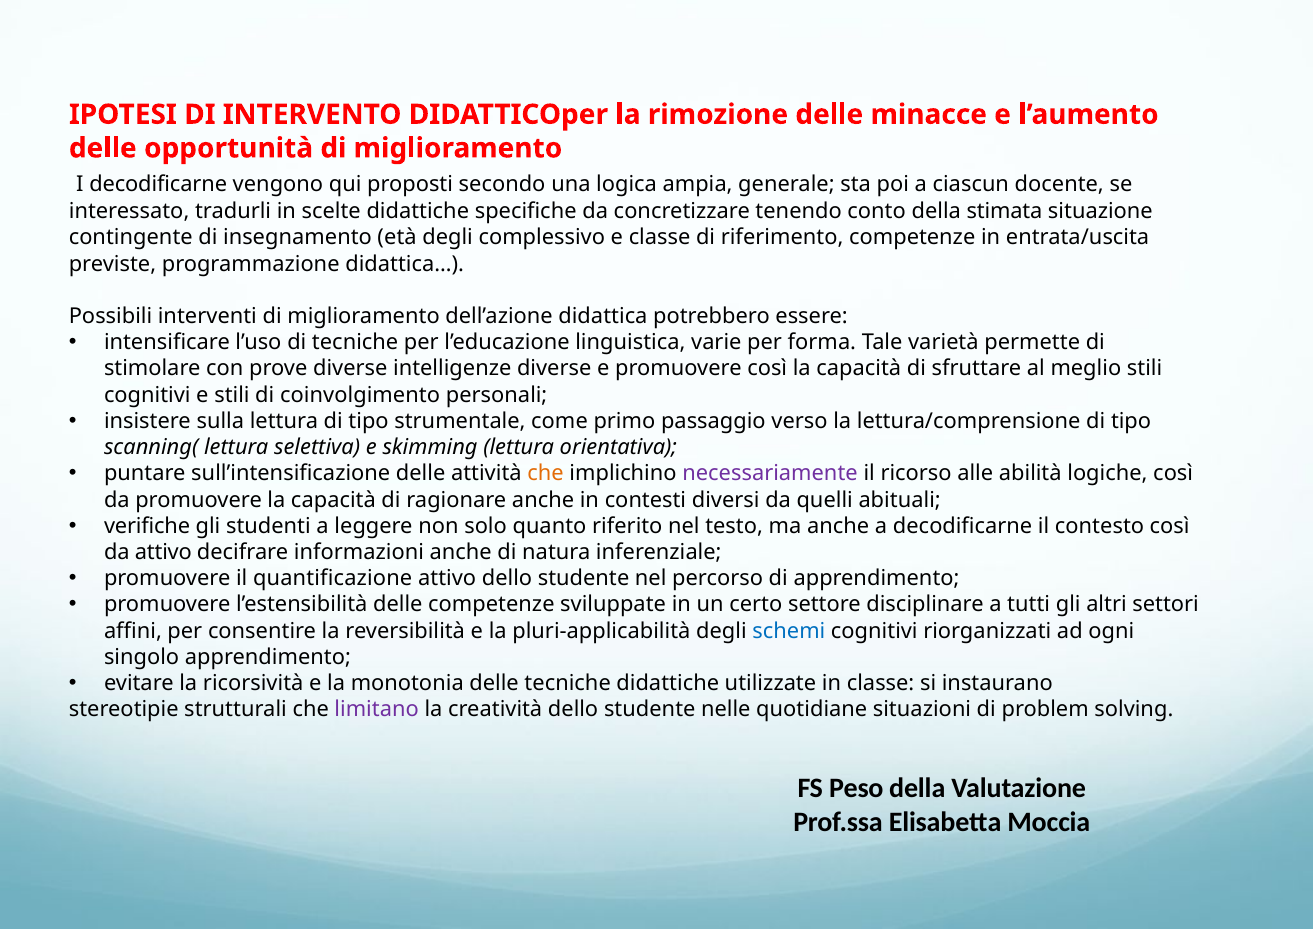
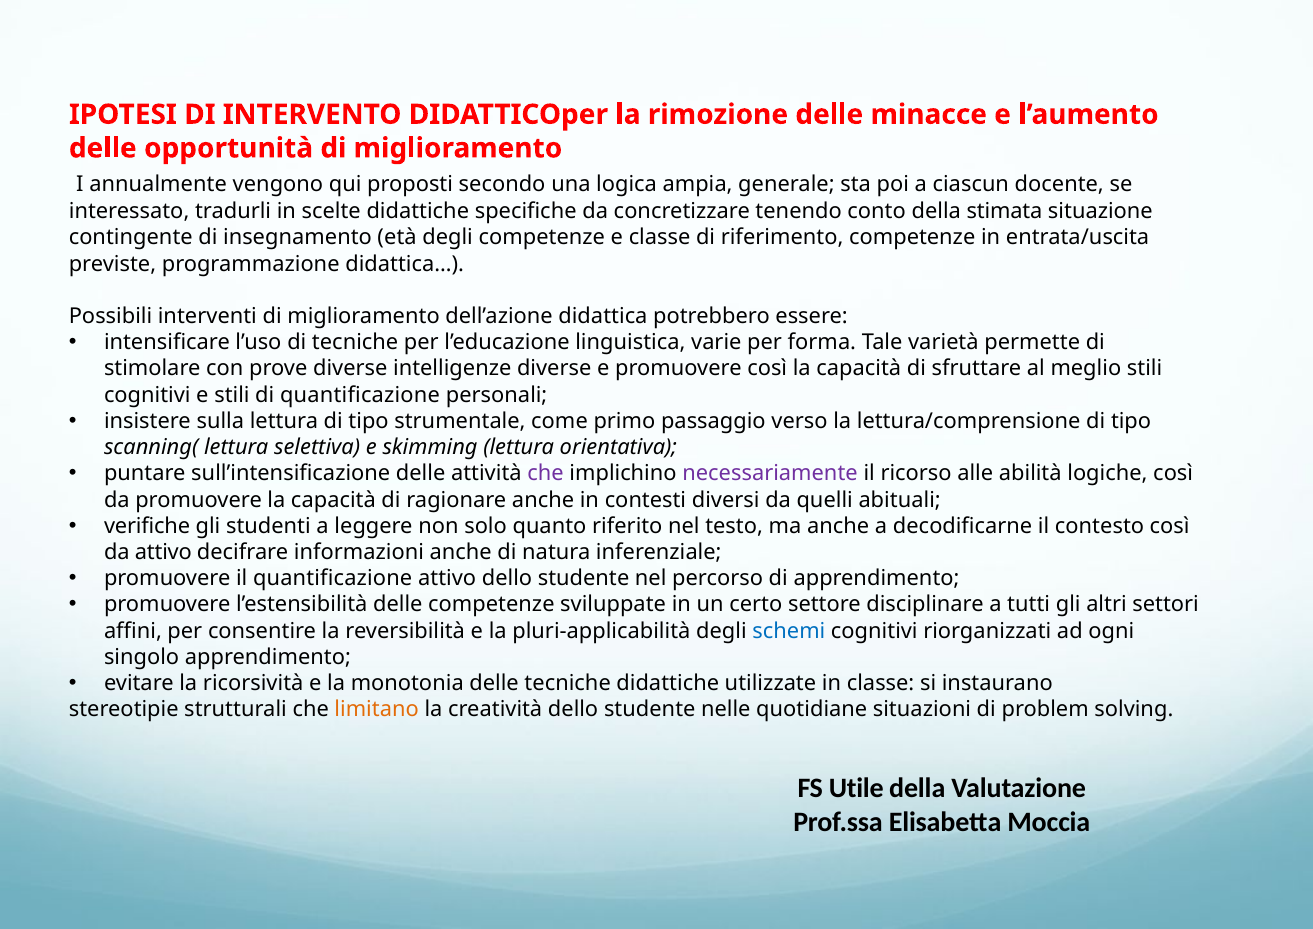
I decodificarne: decodificarne -> annualmente
degli complessivo: complessivo -> competenze
di coinvolgimento: coinvolgimento -> quantificazione
che at (545, 473) colour: orange -> purple
limitano colour: purple -> orange
Peso: Peso -> Utile
